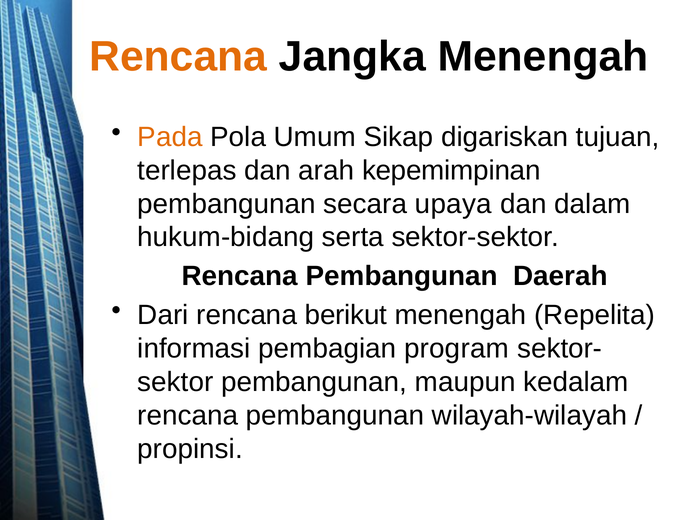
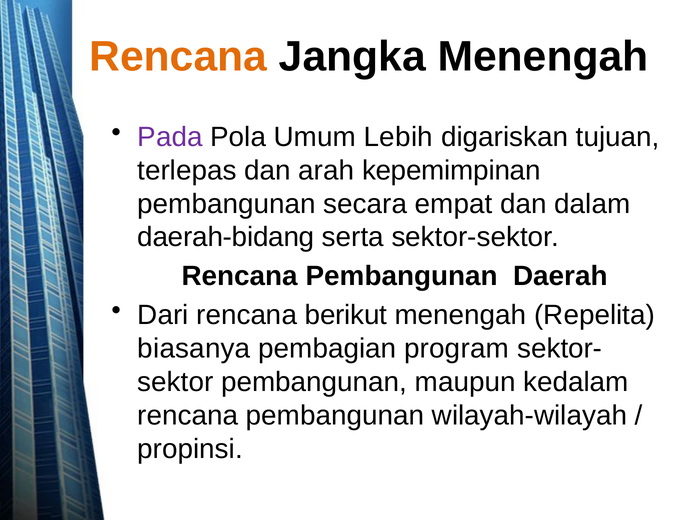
Pada colour: orange -> purple
Sikap: Sikap -> Lebih
upaya: upaya -> empat
hukum-bidang: hukum-bidang -> daerah-bidang
informasi: informasi -> biasanya
